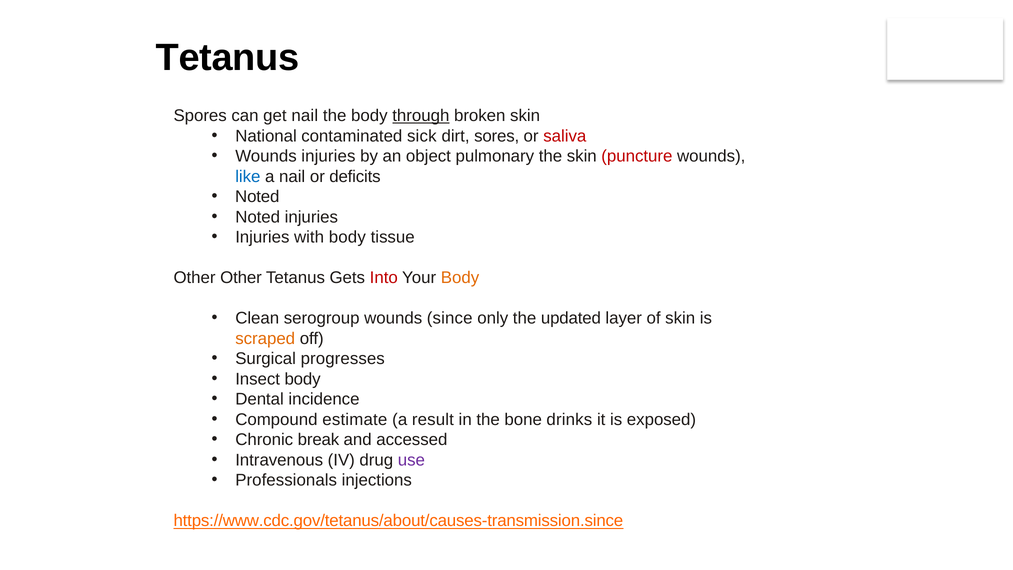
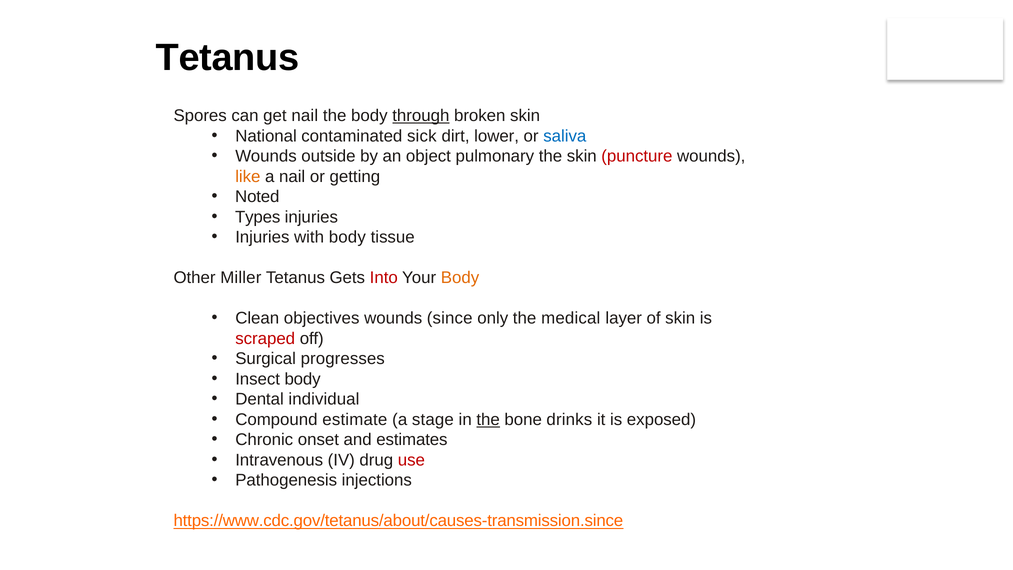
sores: sores -> lower
saliva colour: red -> blue
Wounds injuries: injuries -> outside
like colour: blue -> orange
deficits: deficits -> getting
Noted at (258, 217): Noted -> Types
Other Other: Other -> Miller
serogroup: serogroup -> objectives
updated: updated -> medical
scraped colour: orange -> red
incidence: incidence -> individual
result: result -> stage
the at (488, 419) underline: none -> present
break: break -> onset
accessed: accessed -> estimates
use colour: purple -> red
Professionals: Professionals -> Pathogenesis
